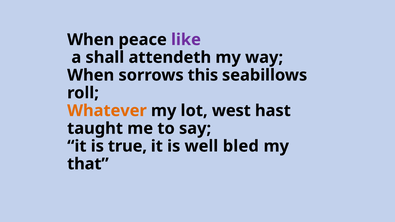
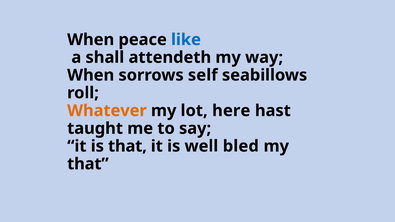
like colour: purple -> blue
this: this -> self
west: west -> here
is true: true -> that
